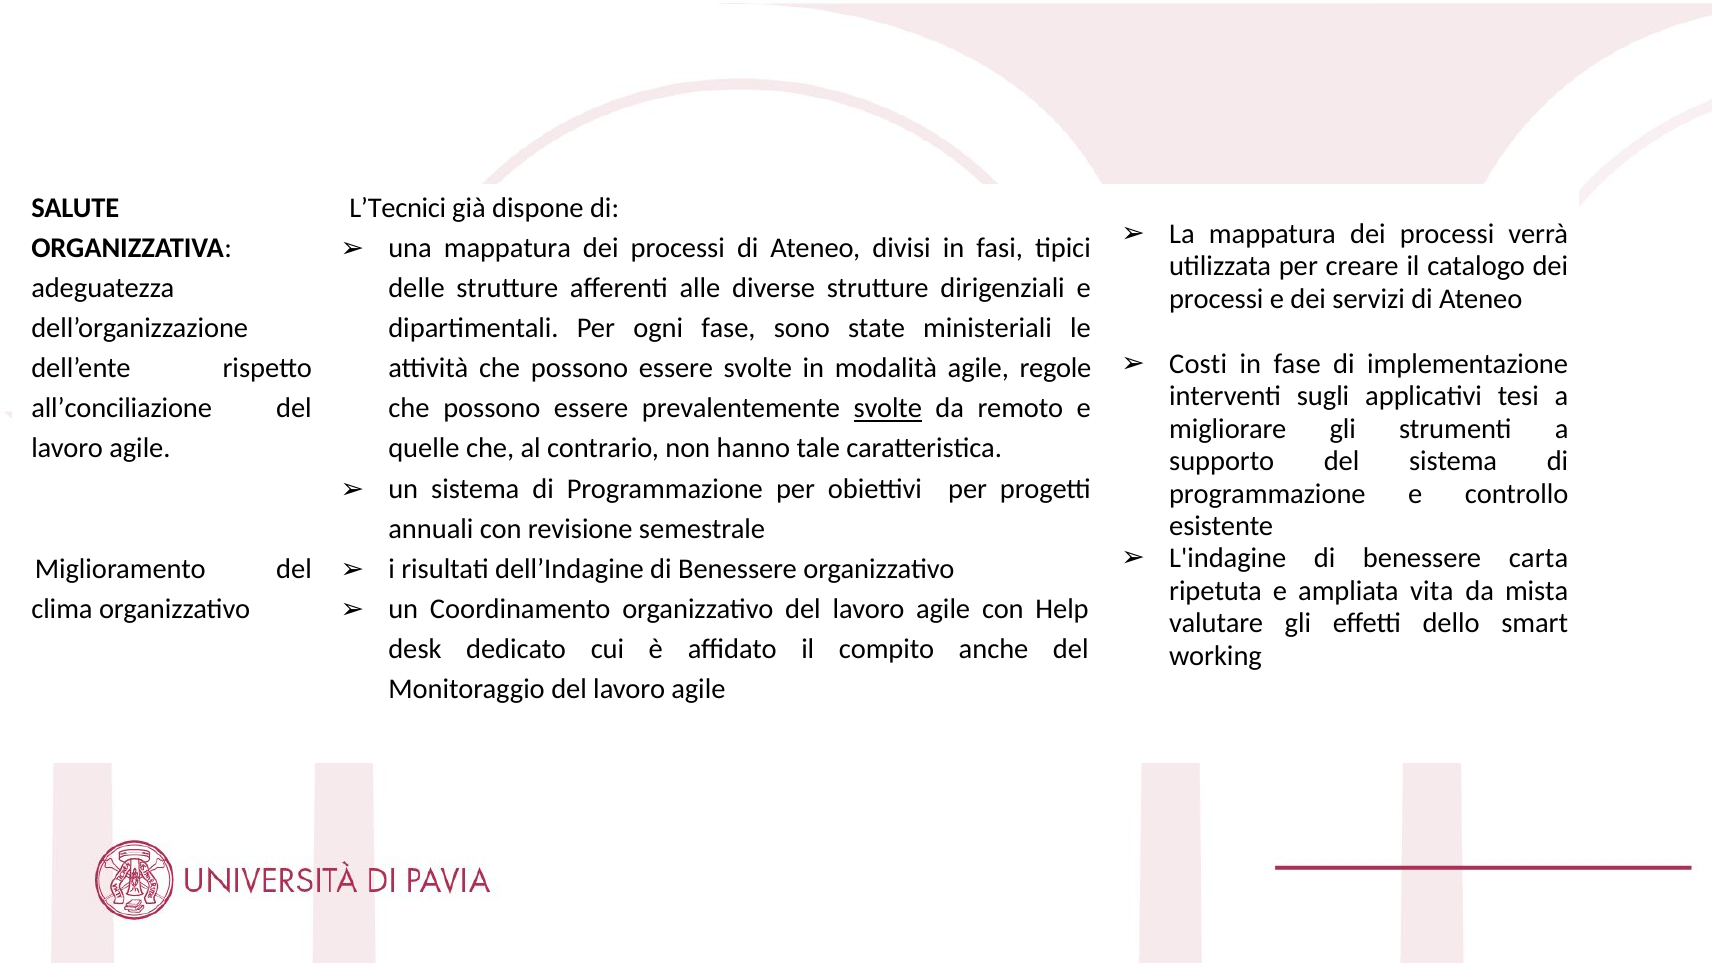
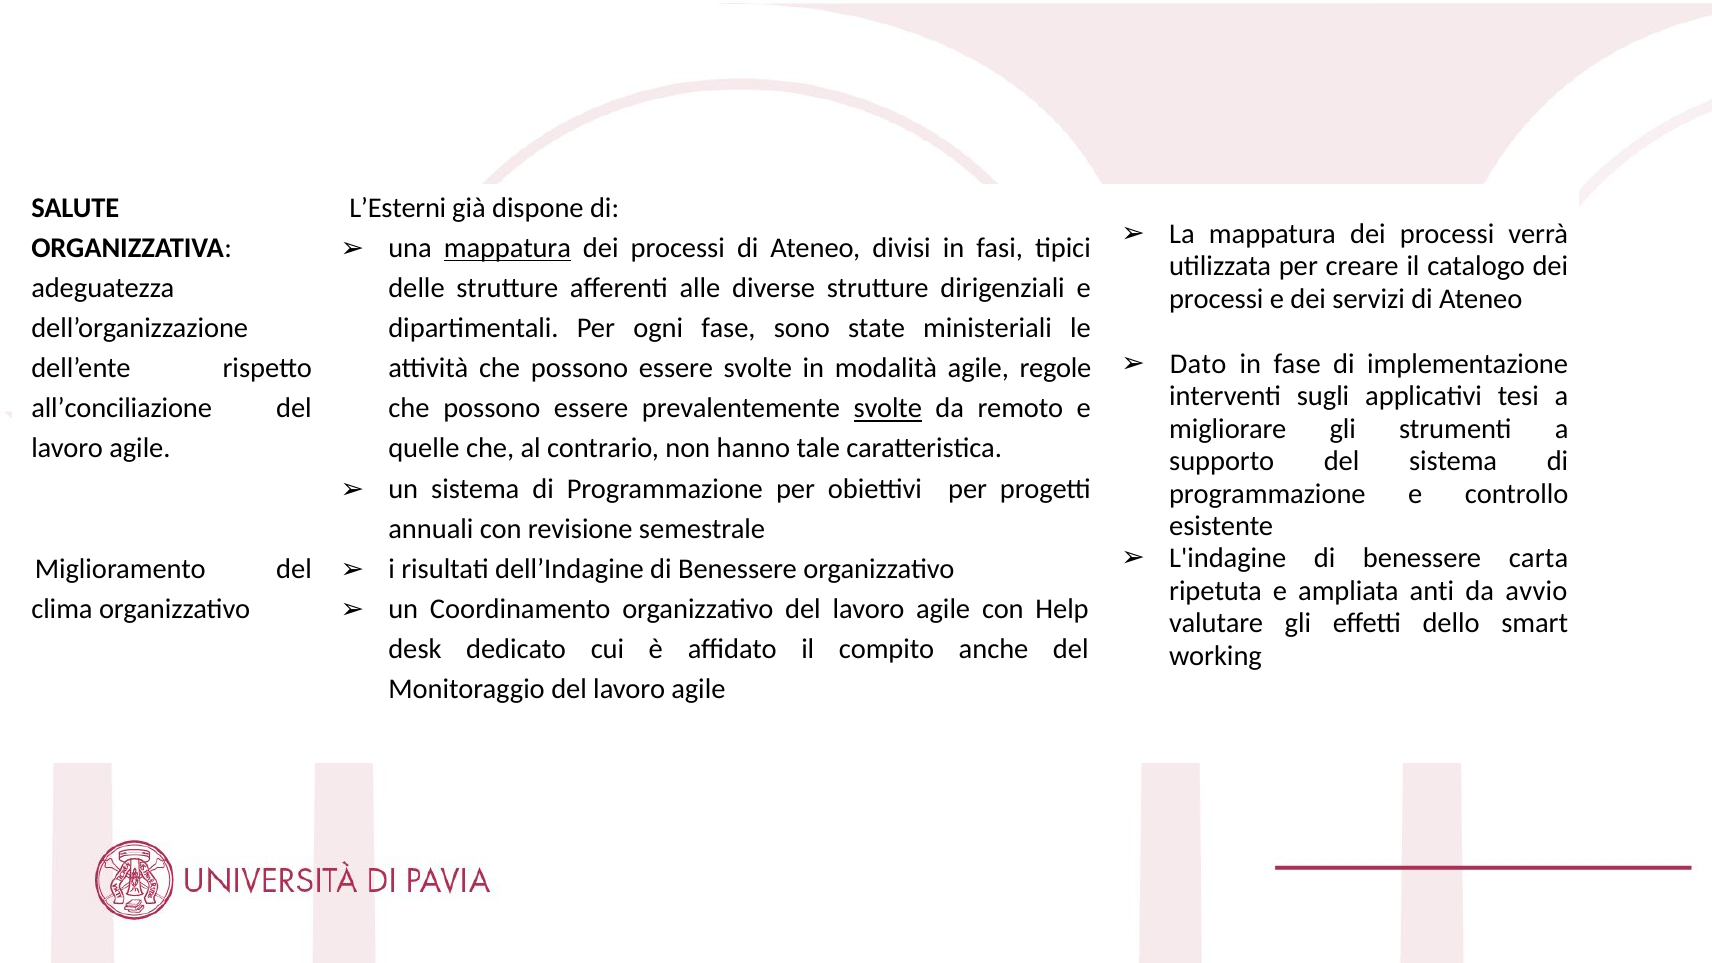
L’Tecnici: L’Tecnici -> L’Esterni
mappatura at (507, 248) underline: none -> present
Costi: Costi -> Dato
vita: vita -> anti
mista: mista -> avvio
